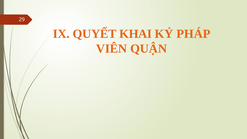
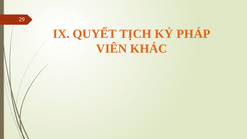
KHAI: KHAI -> TỊCH
QUẬN: QUẬN -> KHÁC
